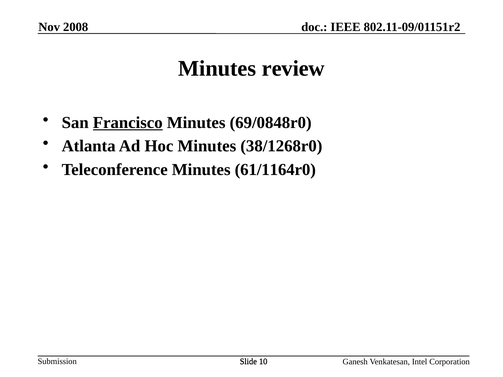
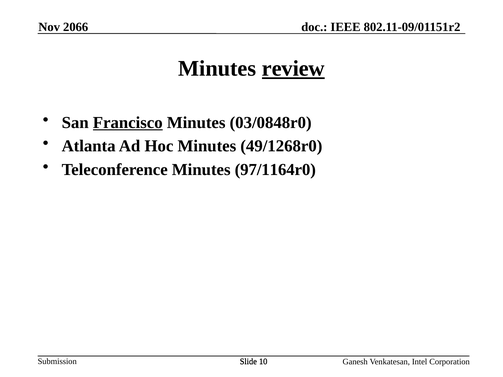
2008: 2008 -> 2066
review underline: none -> present
69/0848r0: 69/0848r0 -> 03/0848r0
38/1268r0: 38/1268r0 -> 49/1268r0
61/1164r0: 61/1164r0 -> 97/1164r0
